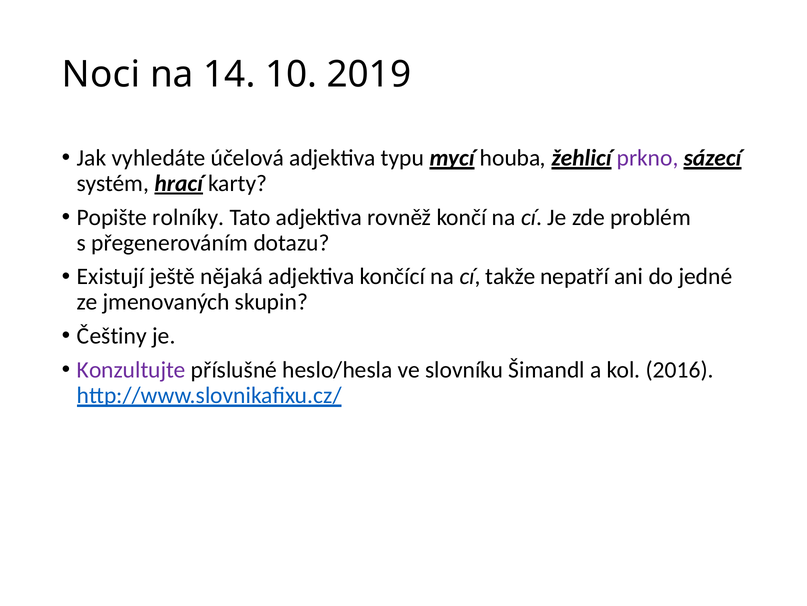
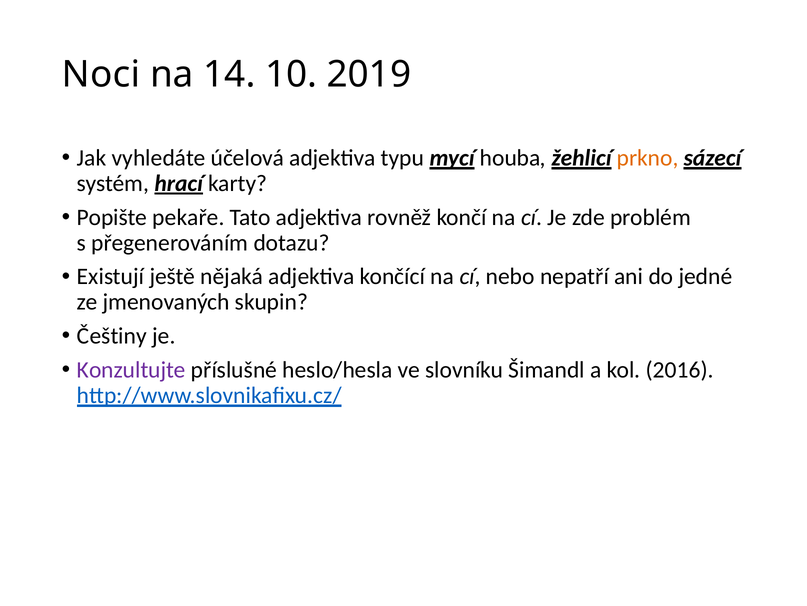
prkno colour: purple -> orange
rolníky: rolníky -> pekaře
takže: takže -> nebo
